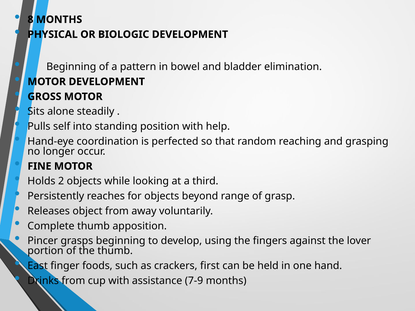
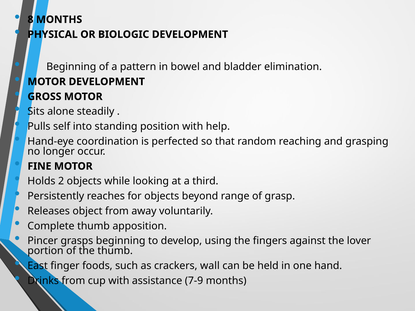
first: first -> wall
